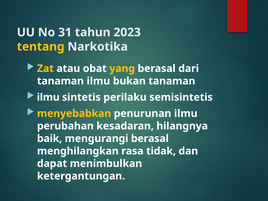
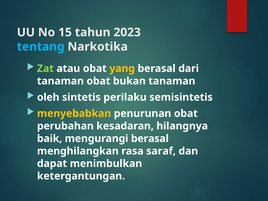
31: 31 -> 15
tentang colour: yellow -> light blue
Zat colour: yellow -> light green
tanaman ilmu: ilmu -> obat
ilmu at (48, 97): ilmu -> oleh
penurunan ilmu: ilmu -> obat
tidak: tidak -> saraf
